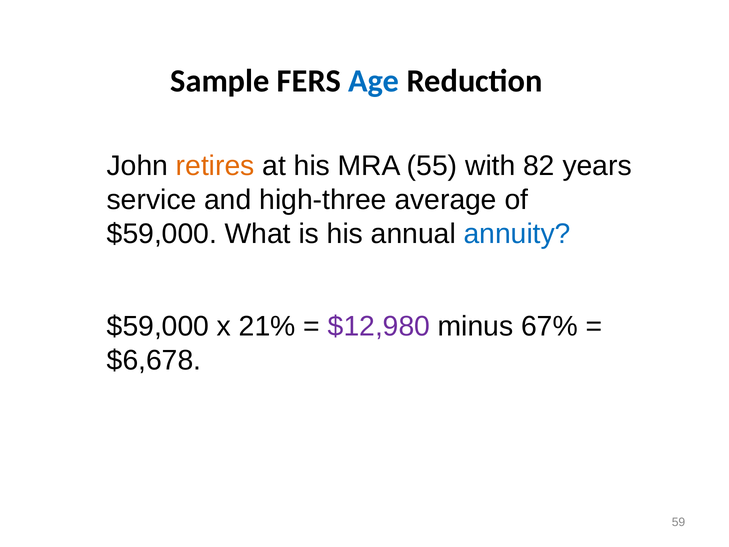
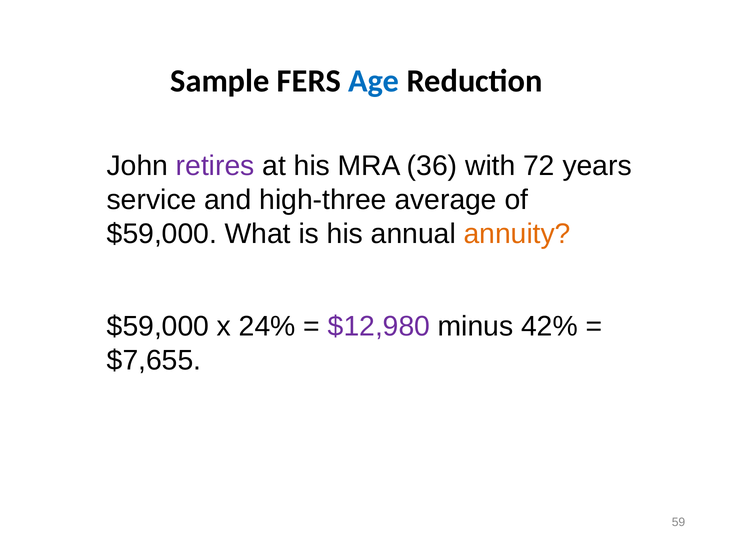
retires colour: orange -> purple
55: 55 -> 36
82: 82 -> 72
annuity colour: blue -> orange
21%: 21% -> 24%
67%: 67% -> 42%
$6,678: $6,678 -> $7,655
